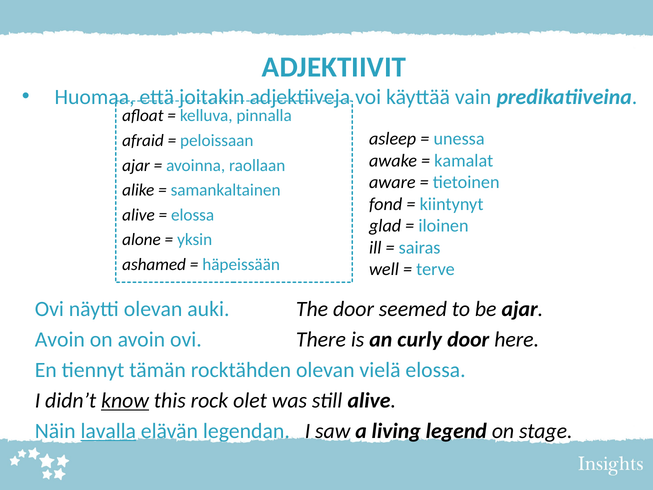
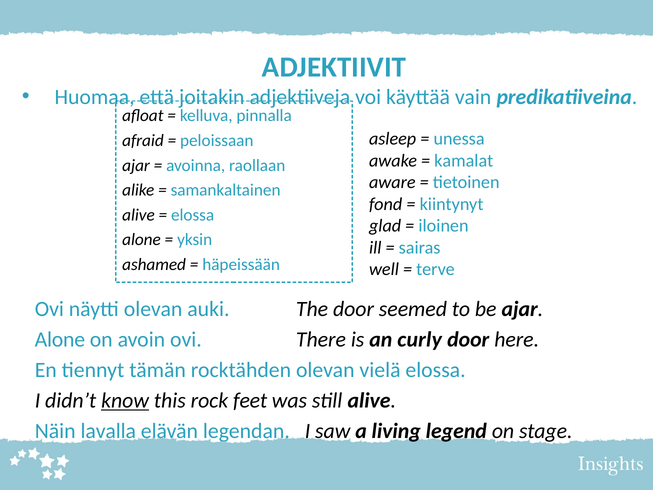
Avoin at (60, 339): Avoin -> Alone
olet: olet -> feet
lavalla underline: present -> none
